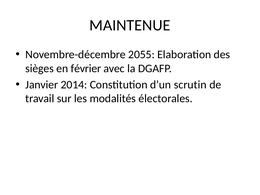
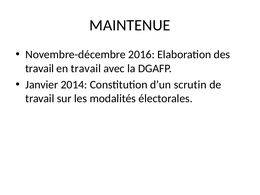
2055: 2055 -> 2016
sièges at (40, 68): sièges -> travail
en février: février -> travail
